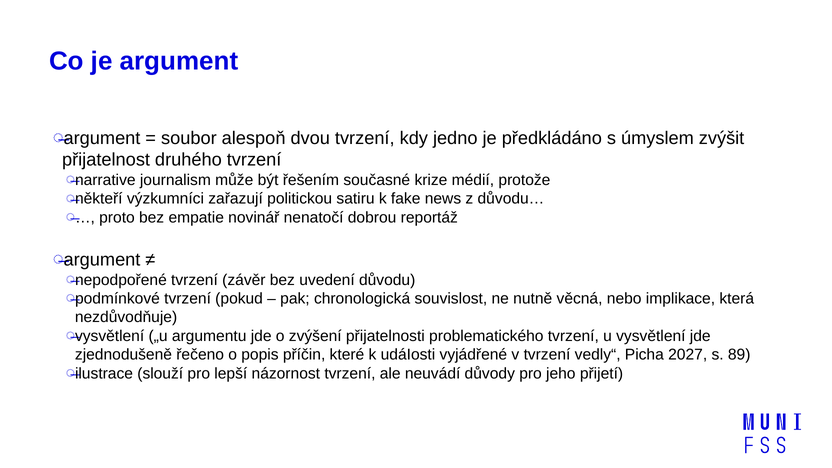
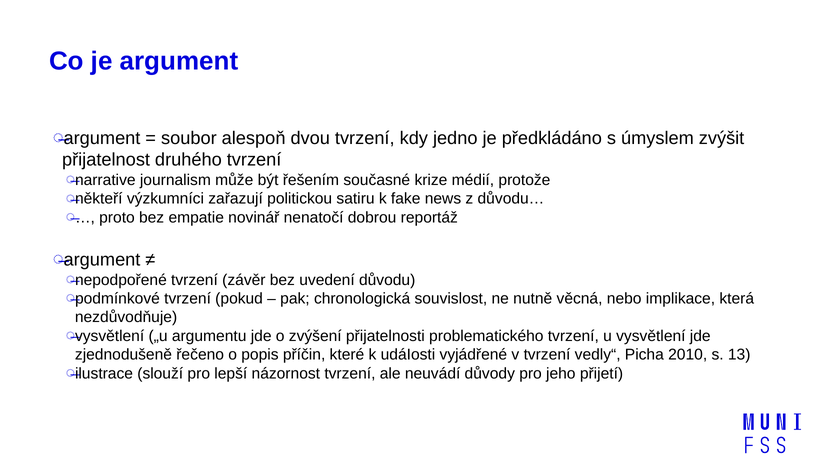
2027: 2027 -> 2010
89: 89 -> 13
